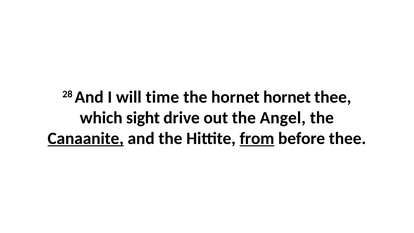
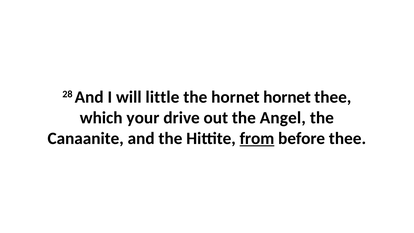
time: time -> little
sight: sight -> your
Canaanite underline: present -> none
